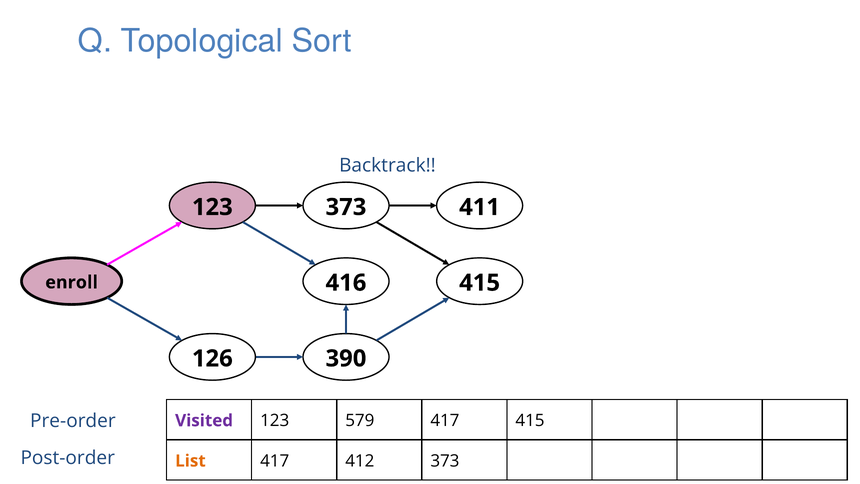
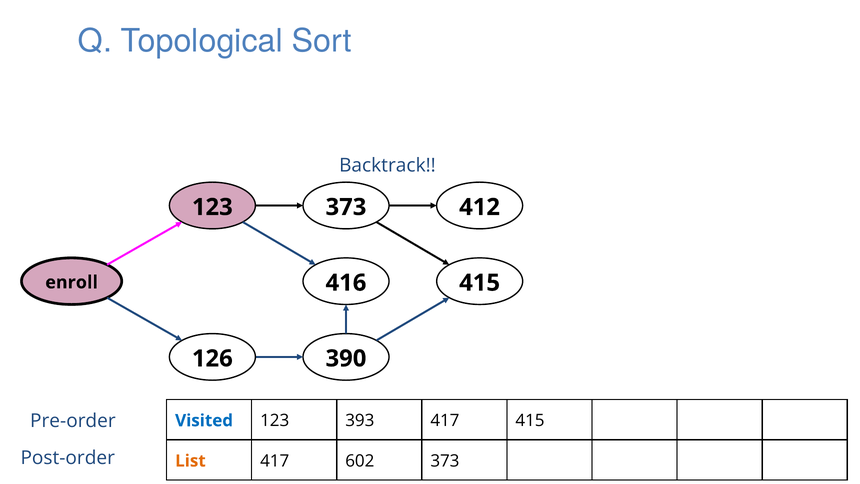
411: 411 -> 412
Visited colour: purple -> blue
579: 579 -> 393
412: 412 -> 602
